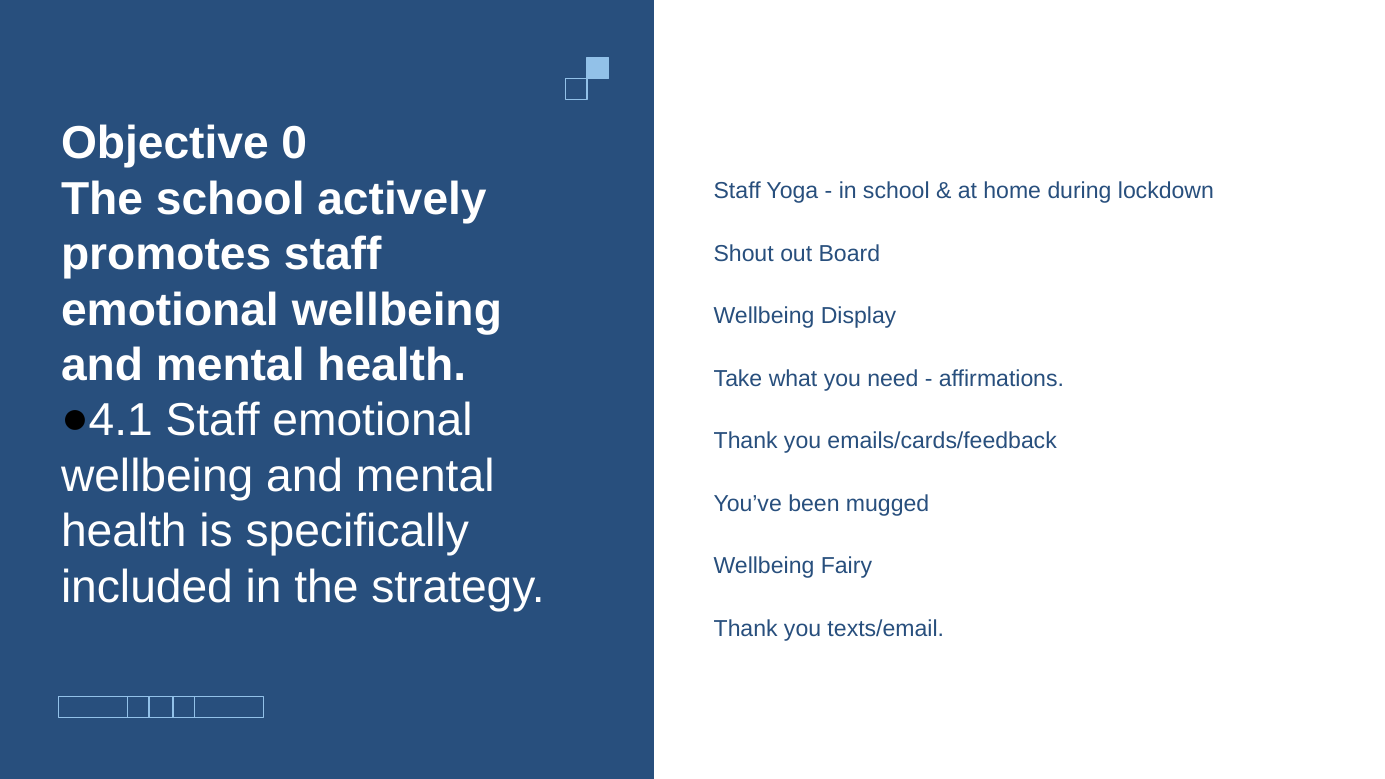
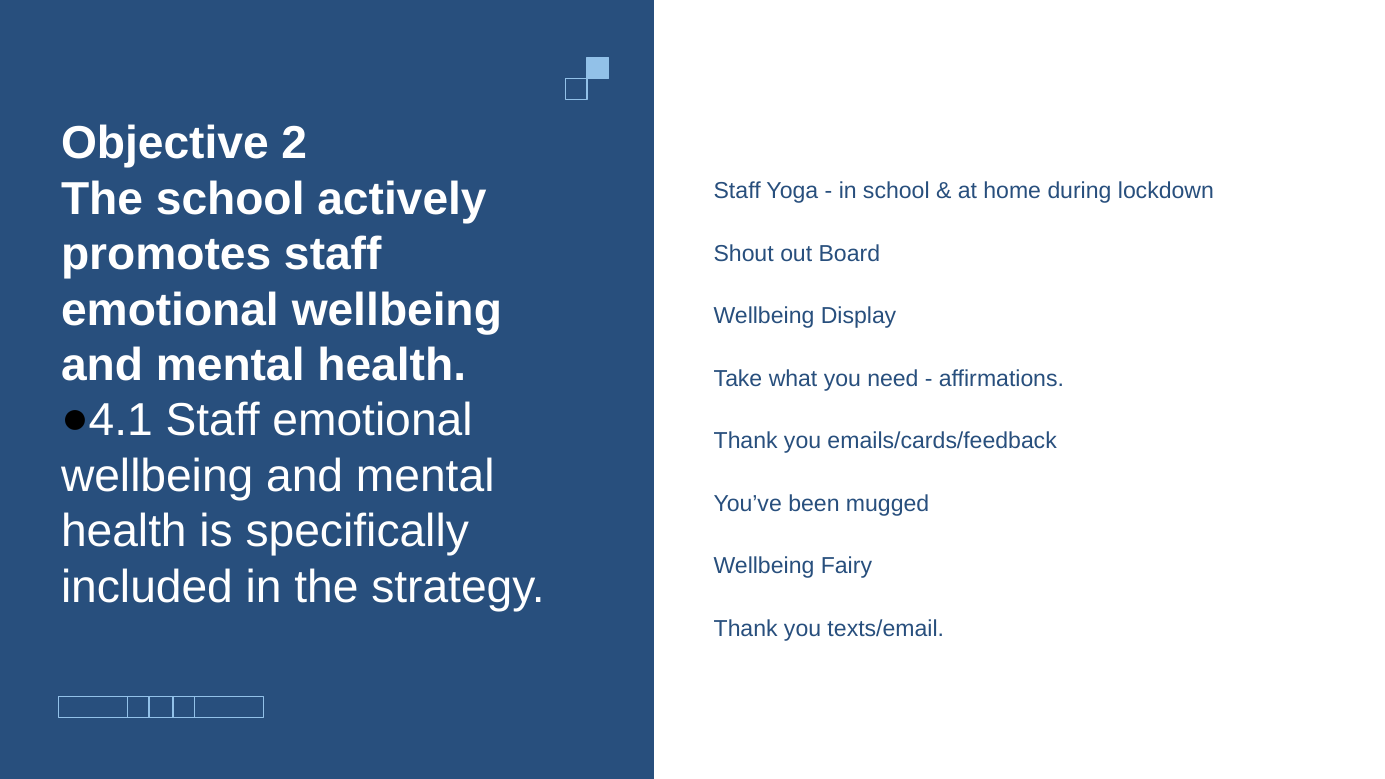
0: 0 -> 2
